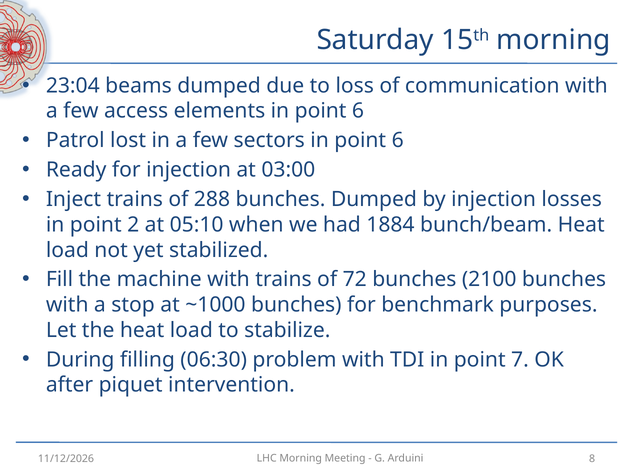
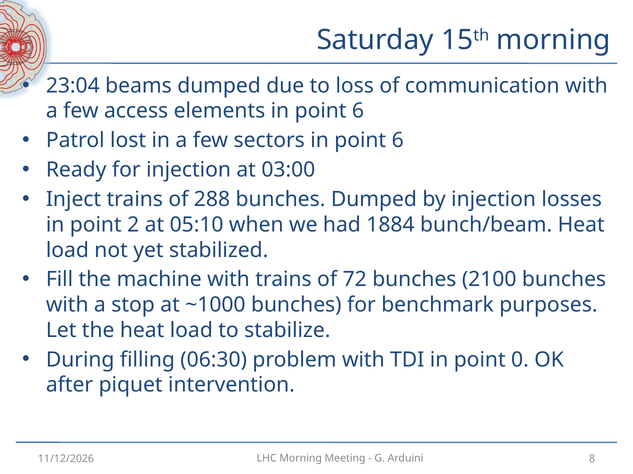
7: 7 -> 0
